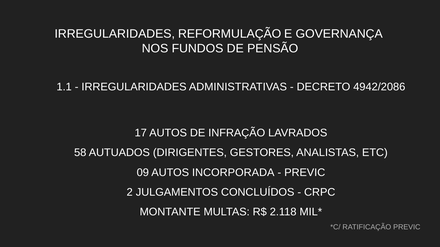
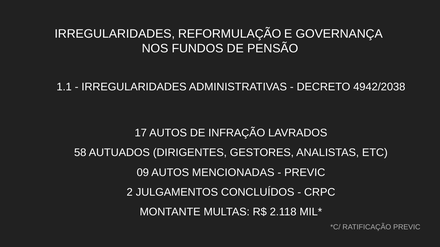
4942/2086: 4942/2086 -> 4942/2038
INCORPORADA: INCORPORADA -> MENCIONADAS
